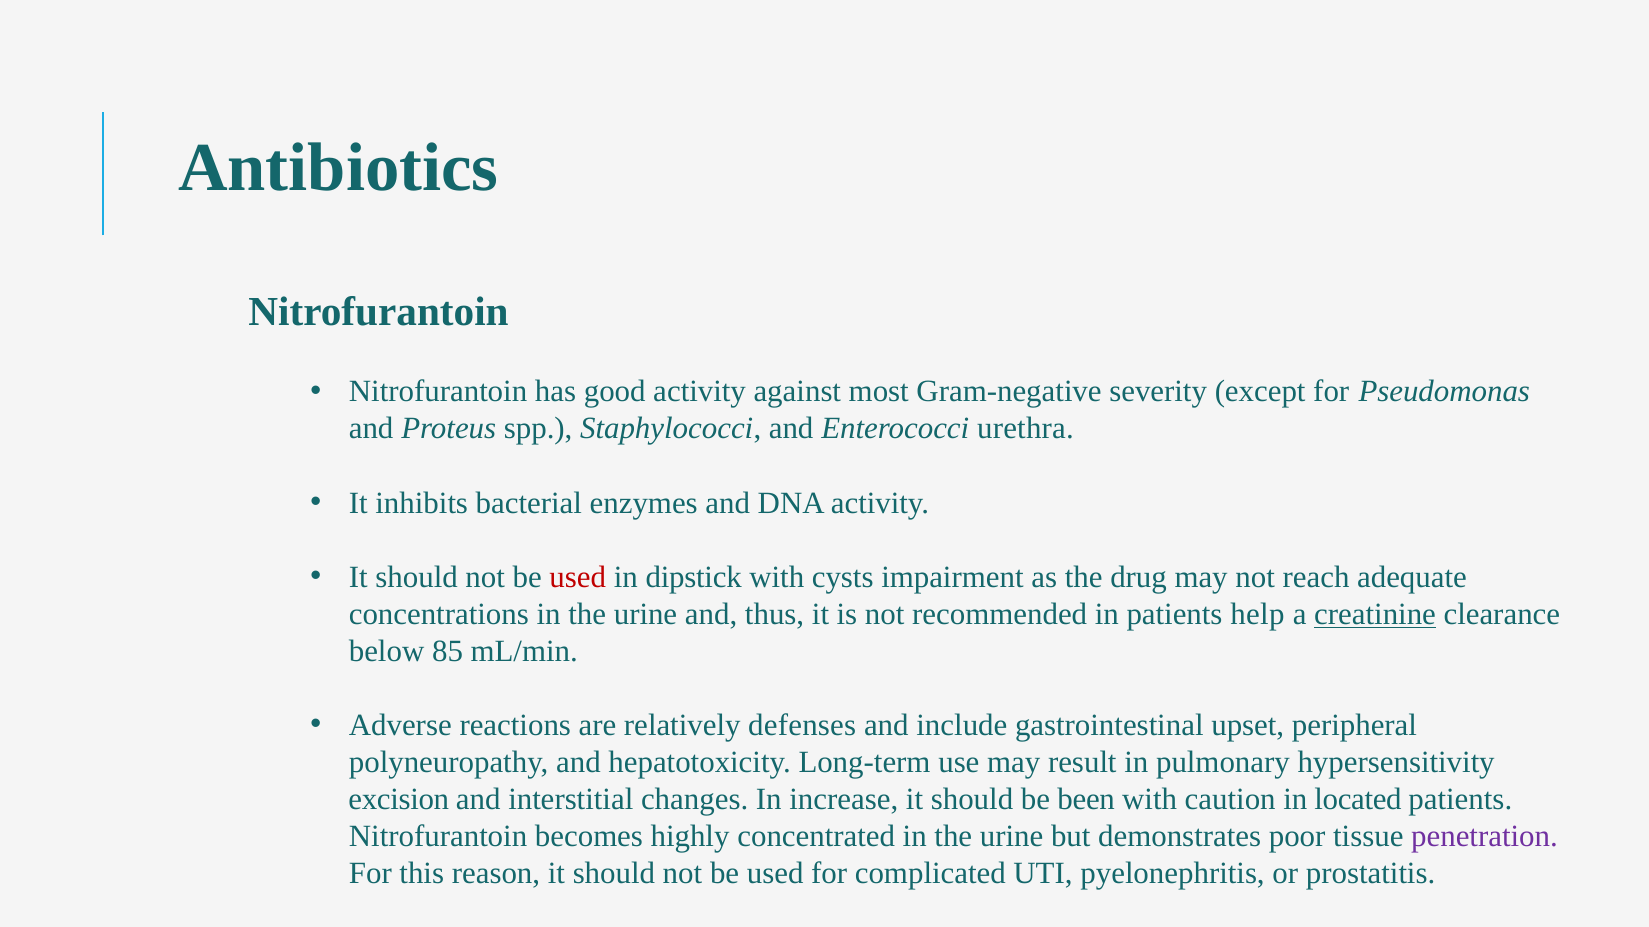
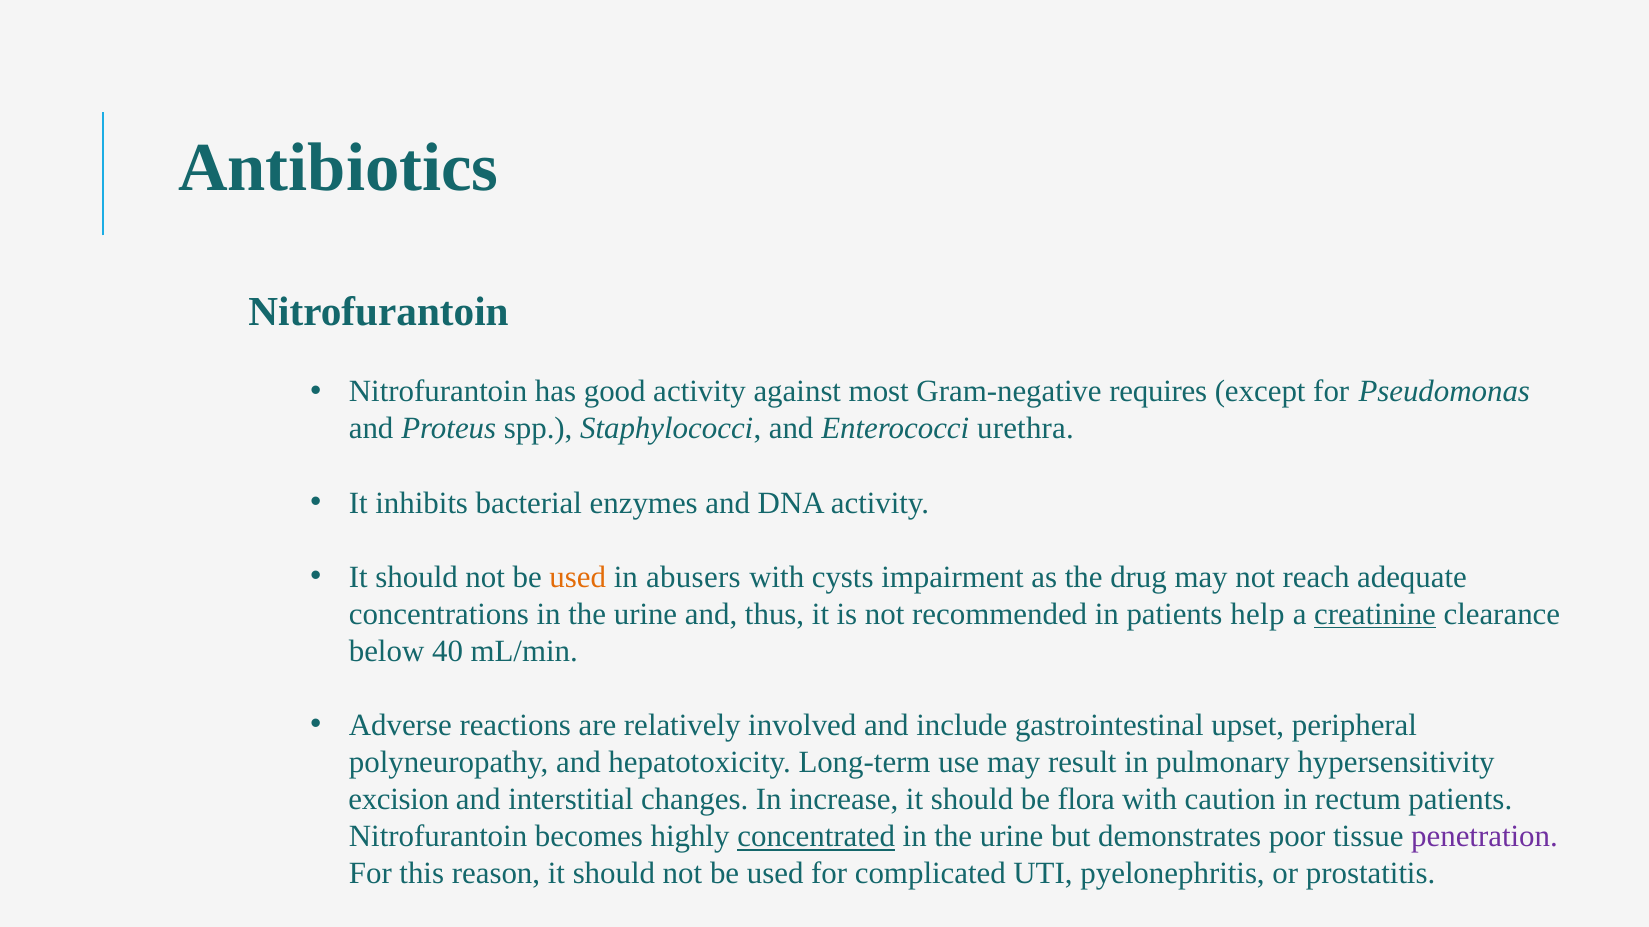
severity: severity -> requires
used at (578, 577) colour: red -> orange
dipstick: dipstick -> abusers
85: 85 -> 40
defenses: defenses -> involved
been: been -> flora
located: located -> rectum
concentrated underline: none -> present
